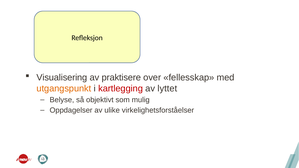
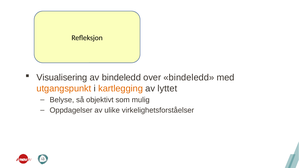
av praktisere: praktisere -> bindeledd
over fellesskap: fellesskap -> bindeledd
kartlegging colour: red -> orange
